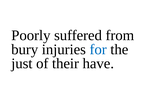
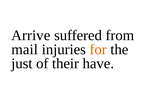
Poorly: Poorly -> Arrive
bury: bury -> mail
for colour: blue -> orange
